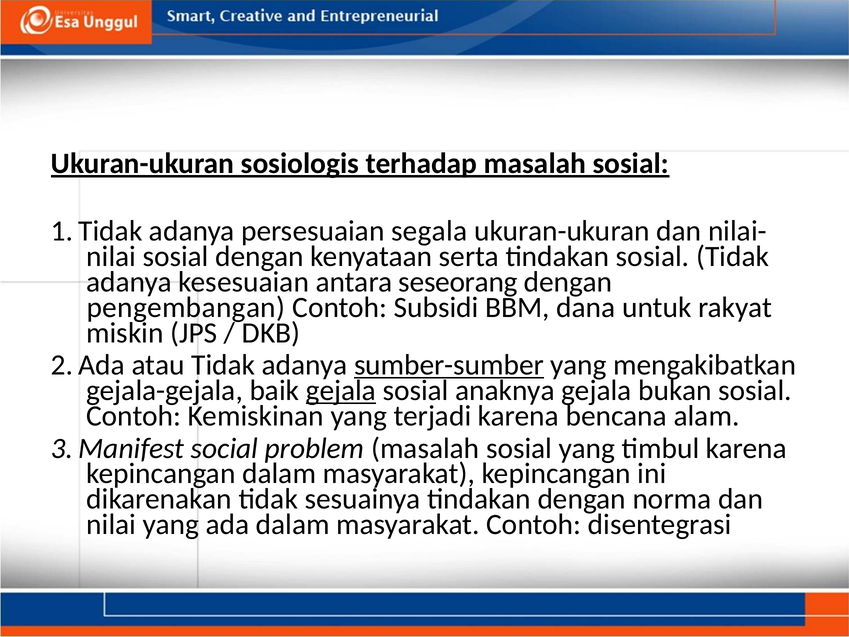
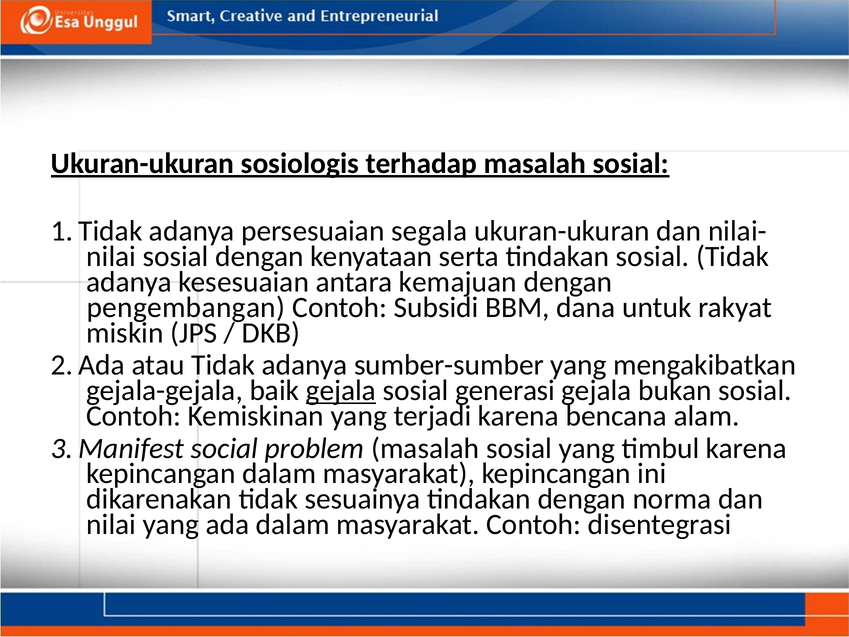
seseorang: seseorang -> kemajuan
sumber-sumber underline: present -> none
anaknya: anaknya -> generasi
